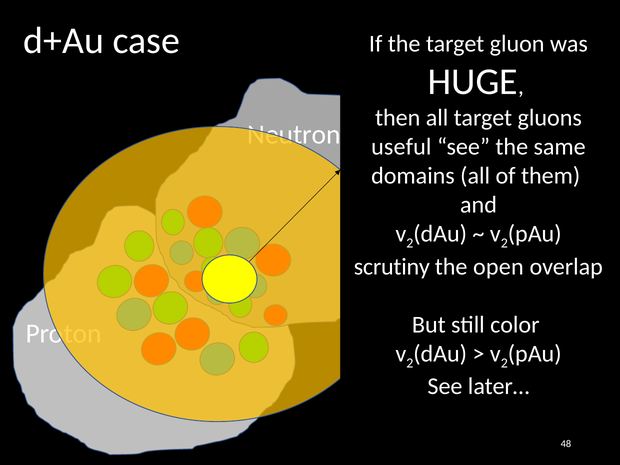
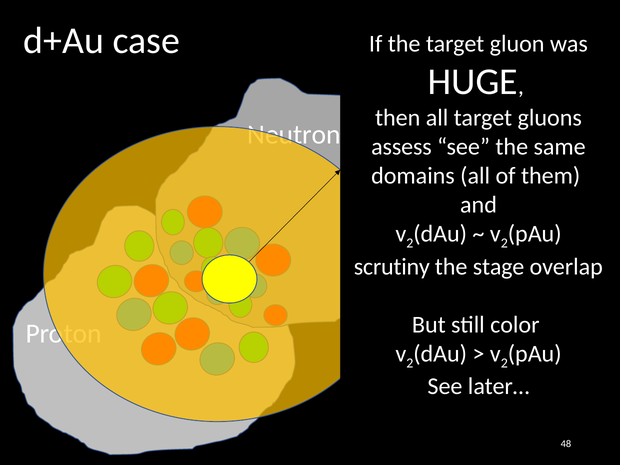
useful: useful -> assess
open: open -> stage
